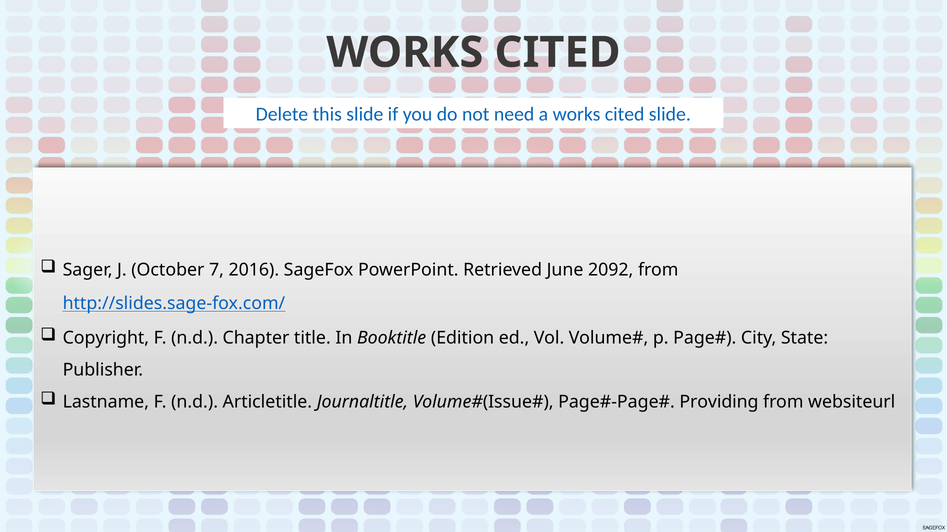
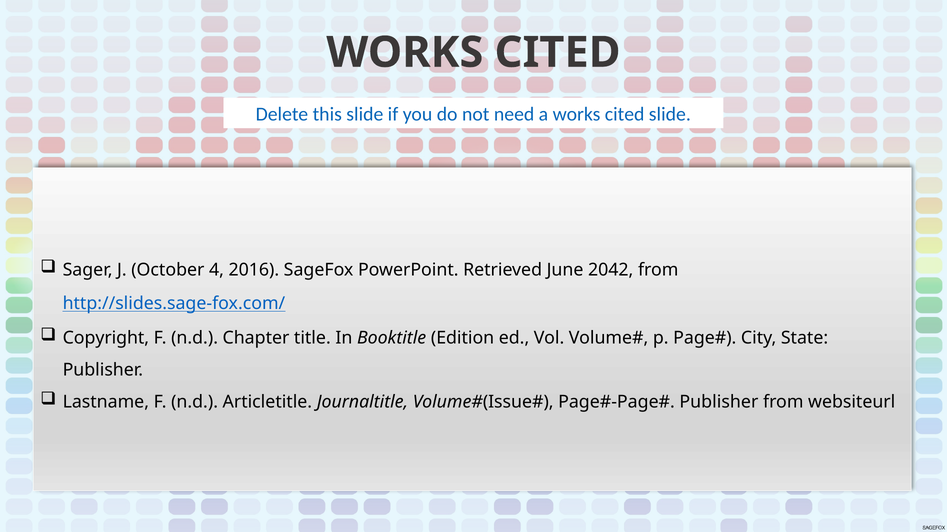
7: 7 -> 4
2092: 2092 -> 2042
Providing at (719, 402): Providing -> Publisher
